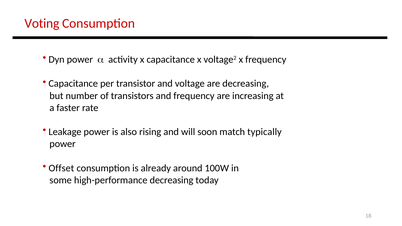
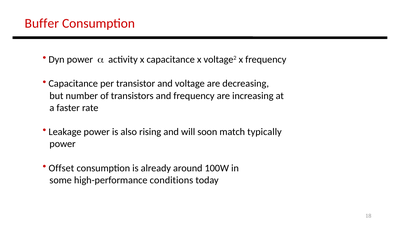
Voting: Voting -> Buffer
high-performance decreasing: decreasing -> conditions
